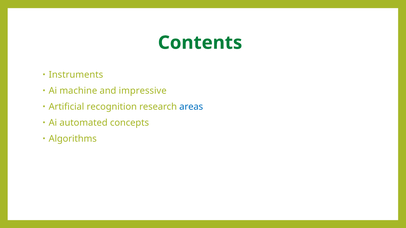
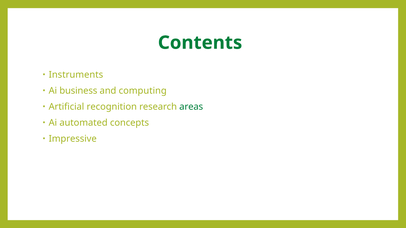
machine: machine -> business
impressive: impressive -> computing
areas colour: blue -> green
Algorithms: Algorithms -> Impressive
